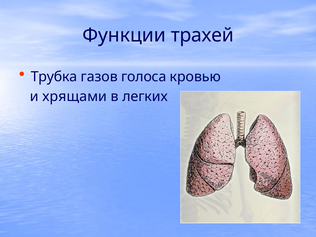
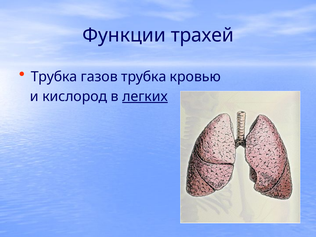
газов голоса: голоса -> трубка
хрящами: хрящами -> кислород
легких underline: none -> present
